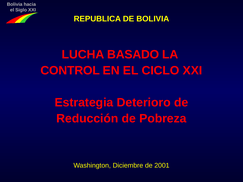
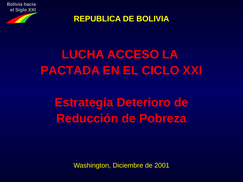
BASADO: BASADO -> ACCESO
CONTROL: CONTROL -> PACTADA
